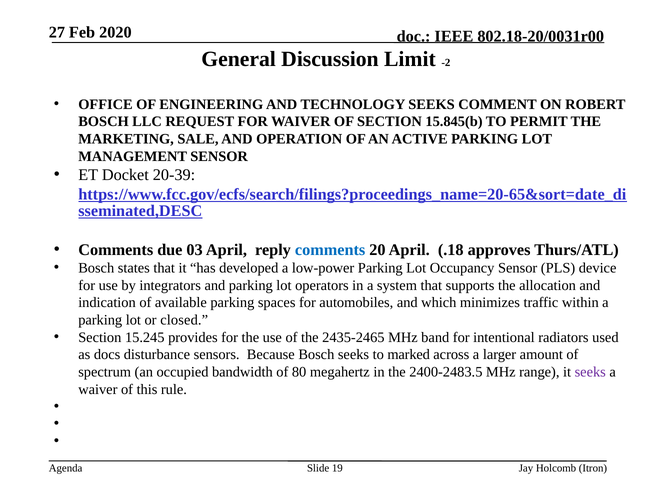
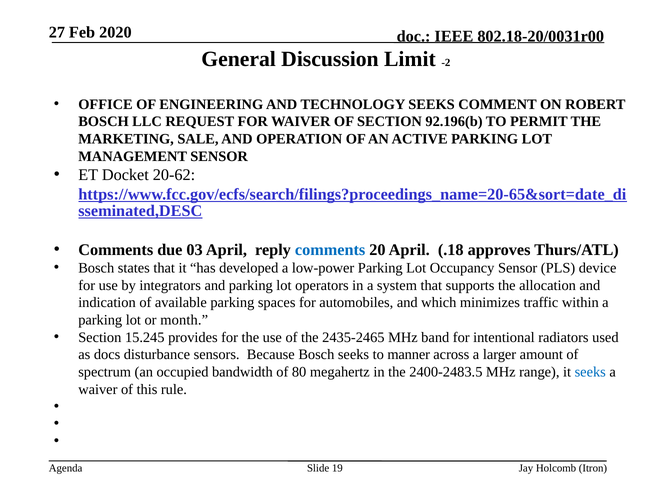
15.845(b: 15.845(b -> 92.196(b
20-39: 20-39 -> 20-62
closed: closed -> month
marked: marked -> manner
seeks at (590, 372) colour: purple -> blue
